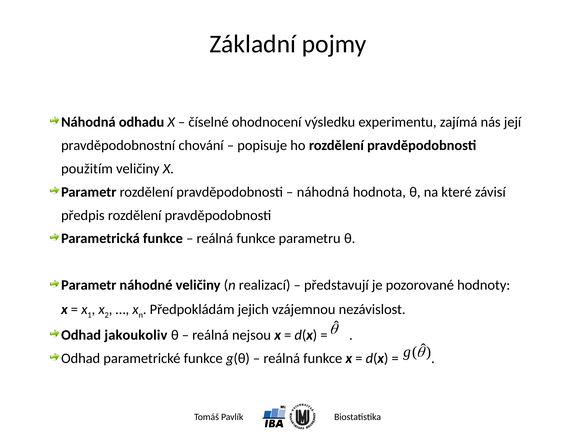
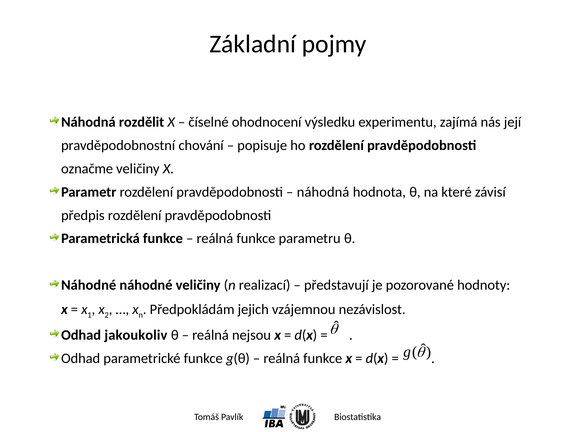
odhadu: odhadu -> rozdělit
použitím: použitím -> označme
Parametr at (89, 285): Parametr -> Náhodné
